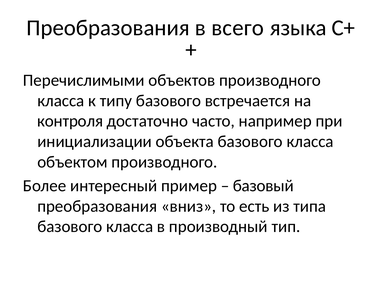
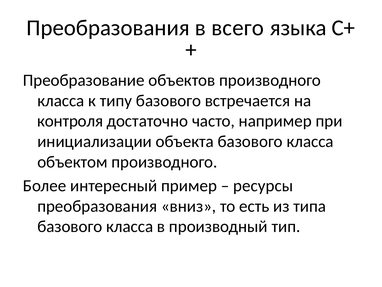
Перечислимыми: Перечислимыми -> Преобразование
базовый: базовый -> ресурсы
